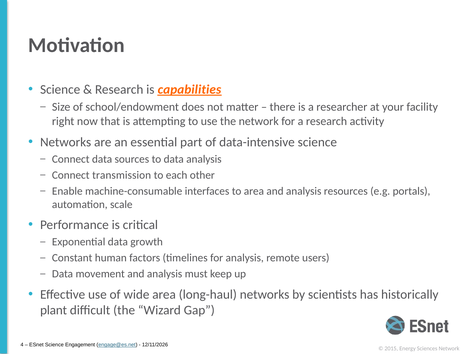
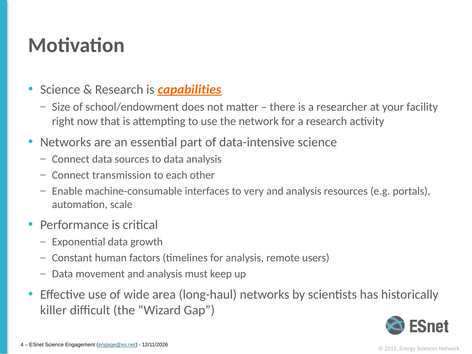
to area: area -> very
plant: plant -> killer
